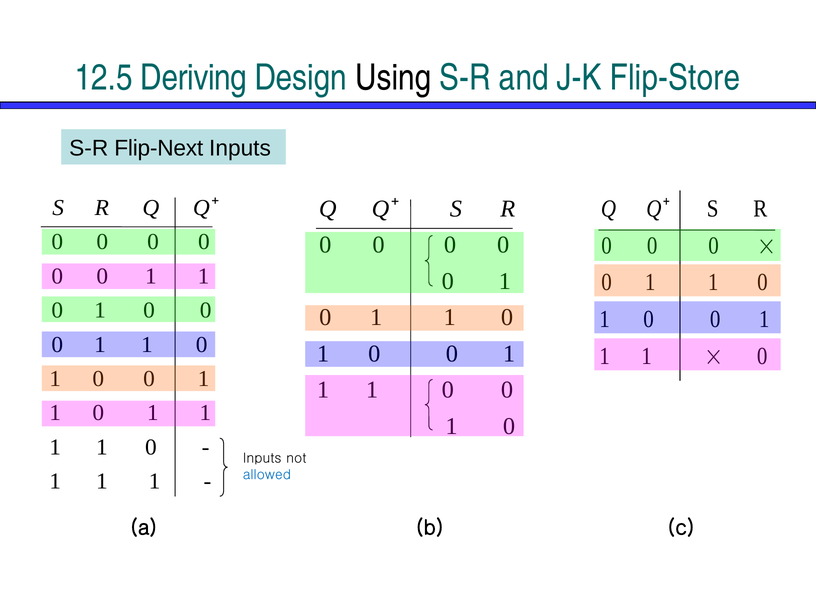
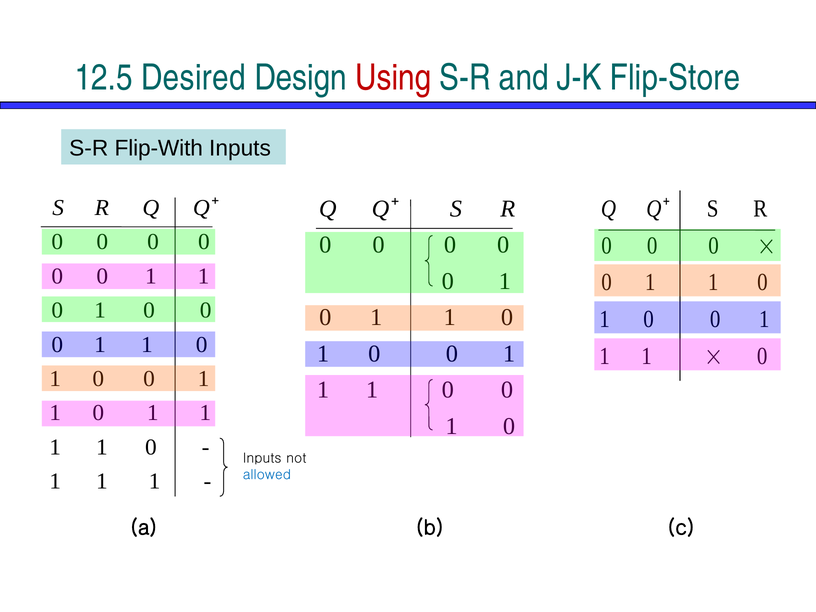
Deriving: Deriving -> Desired
Using colour: black -> red
Flip-Next: Flip-Next -> Flip-With
